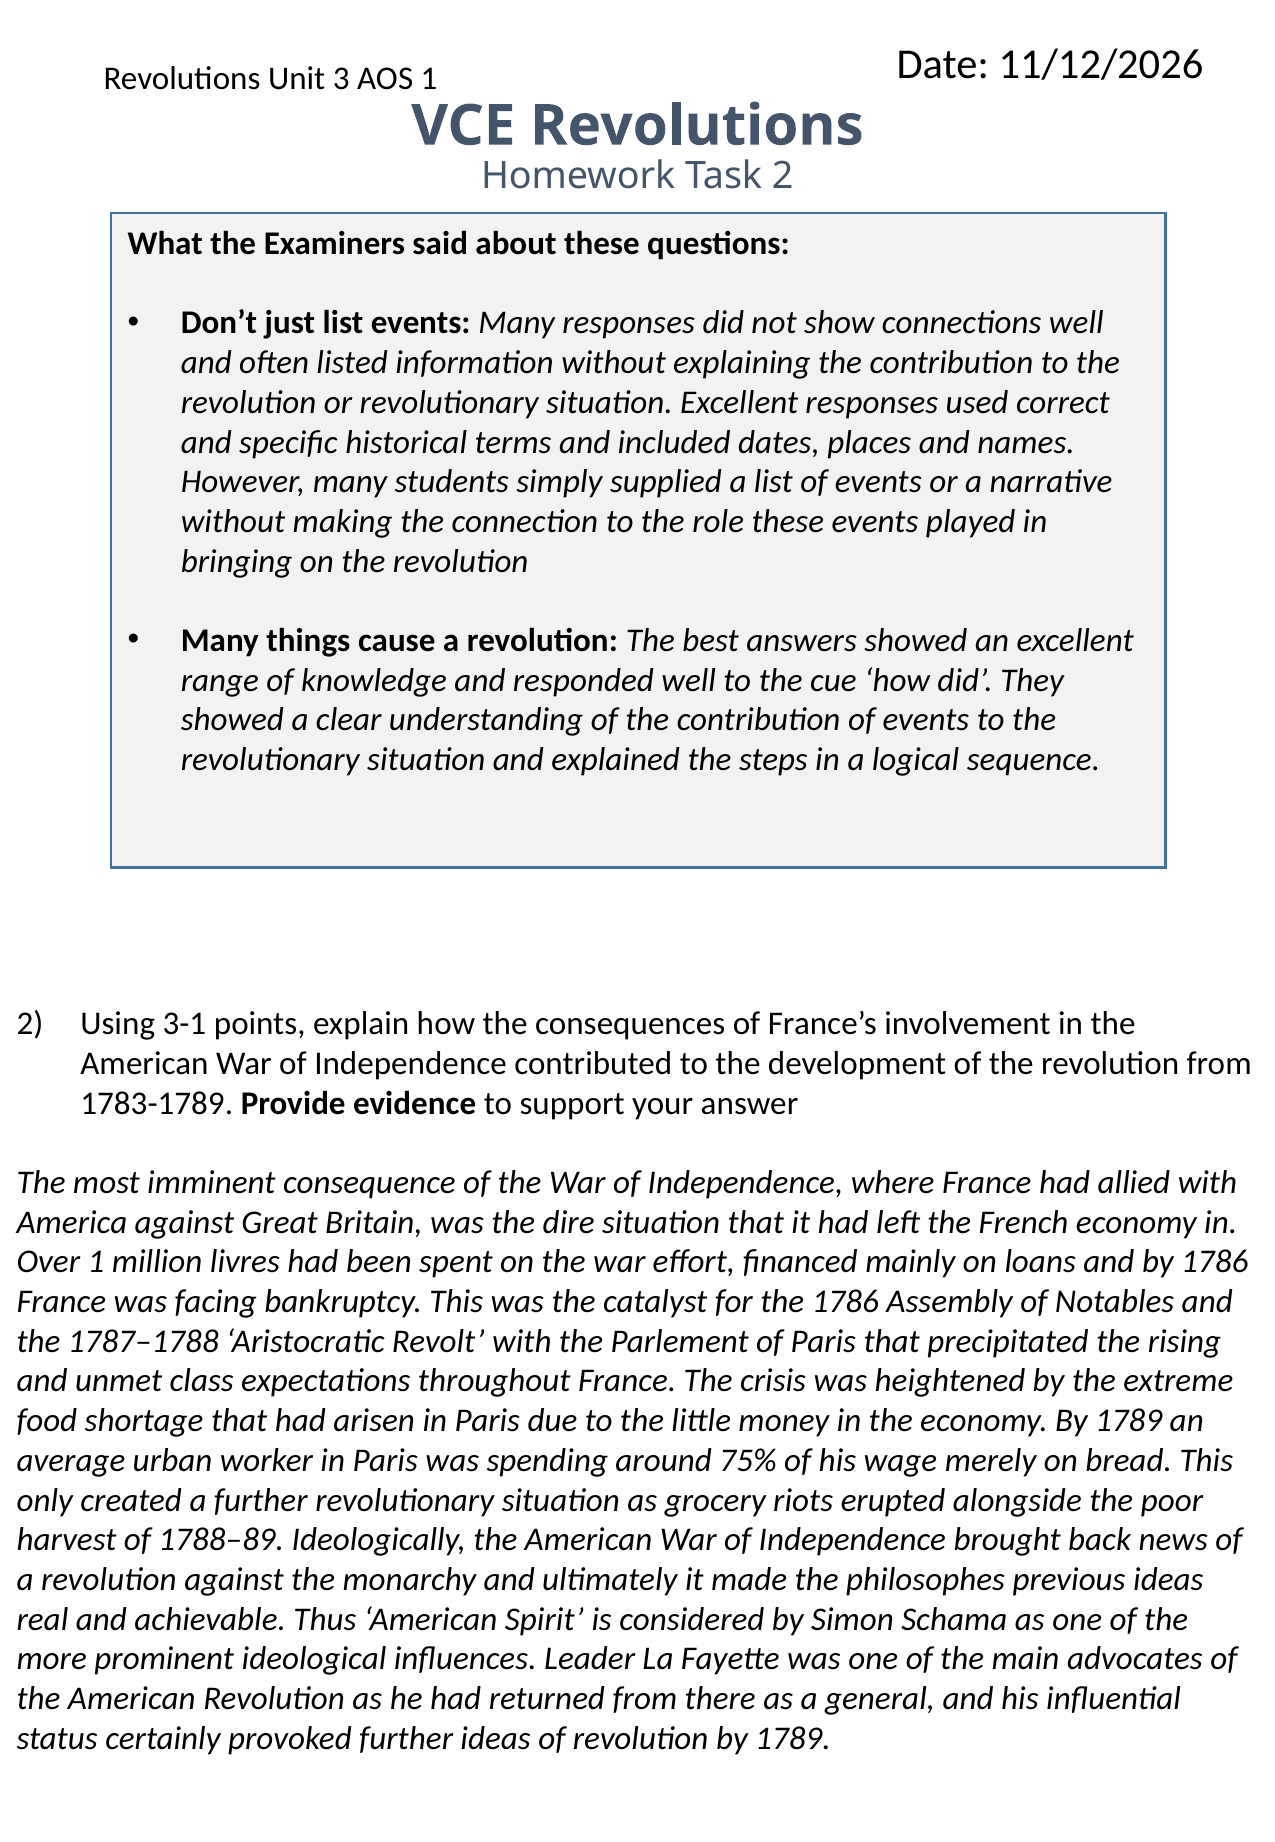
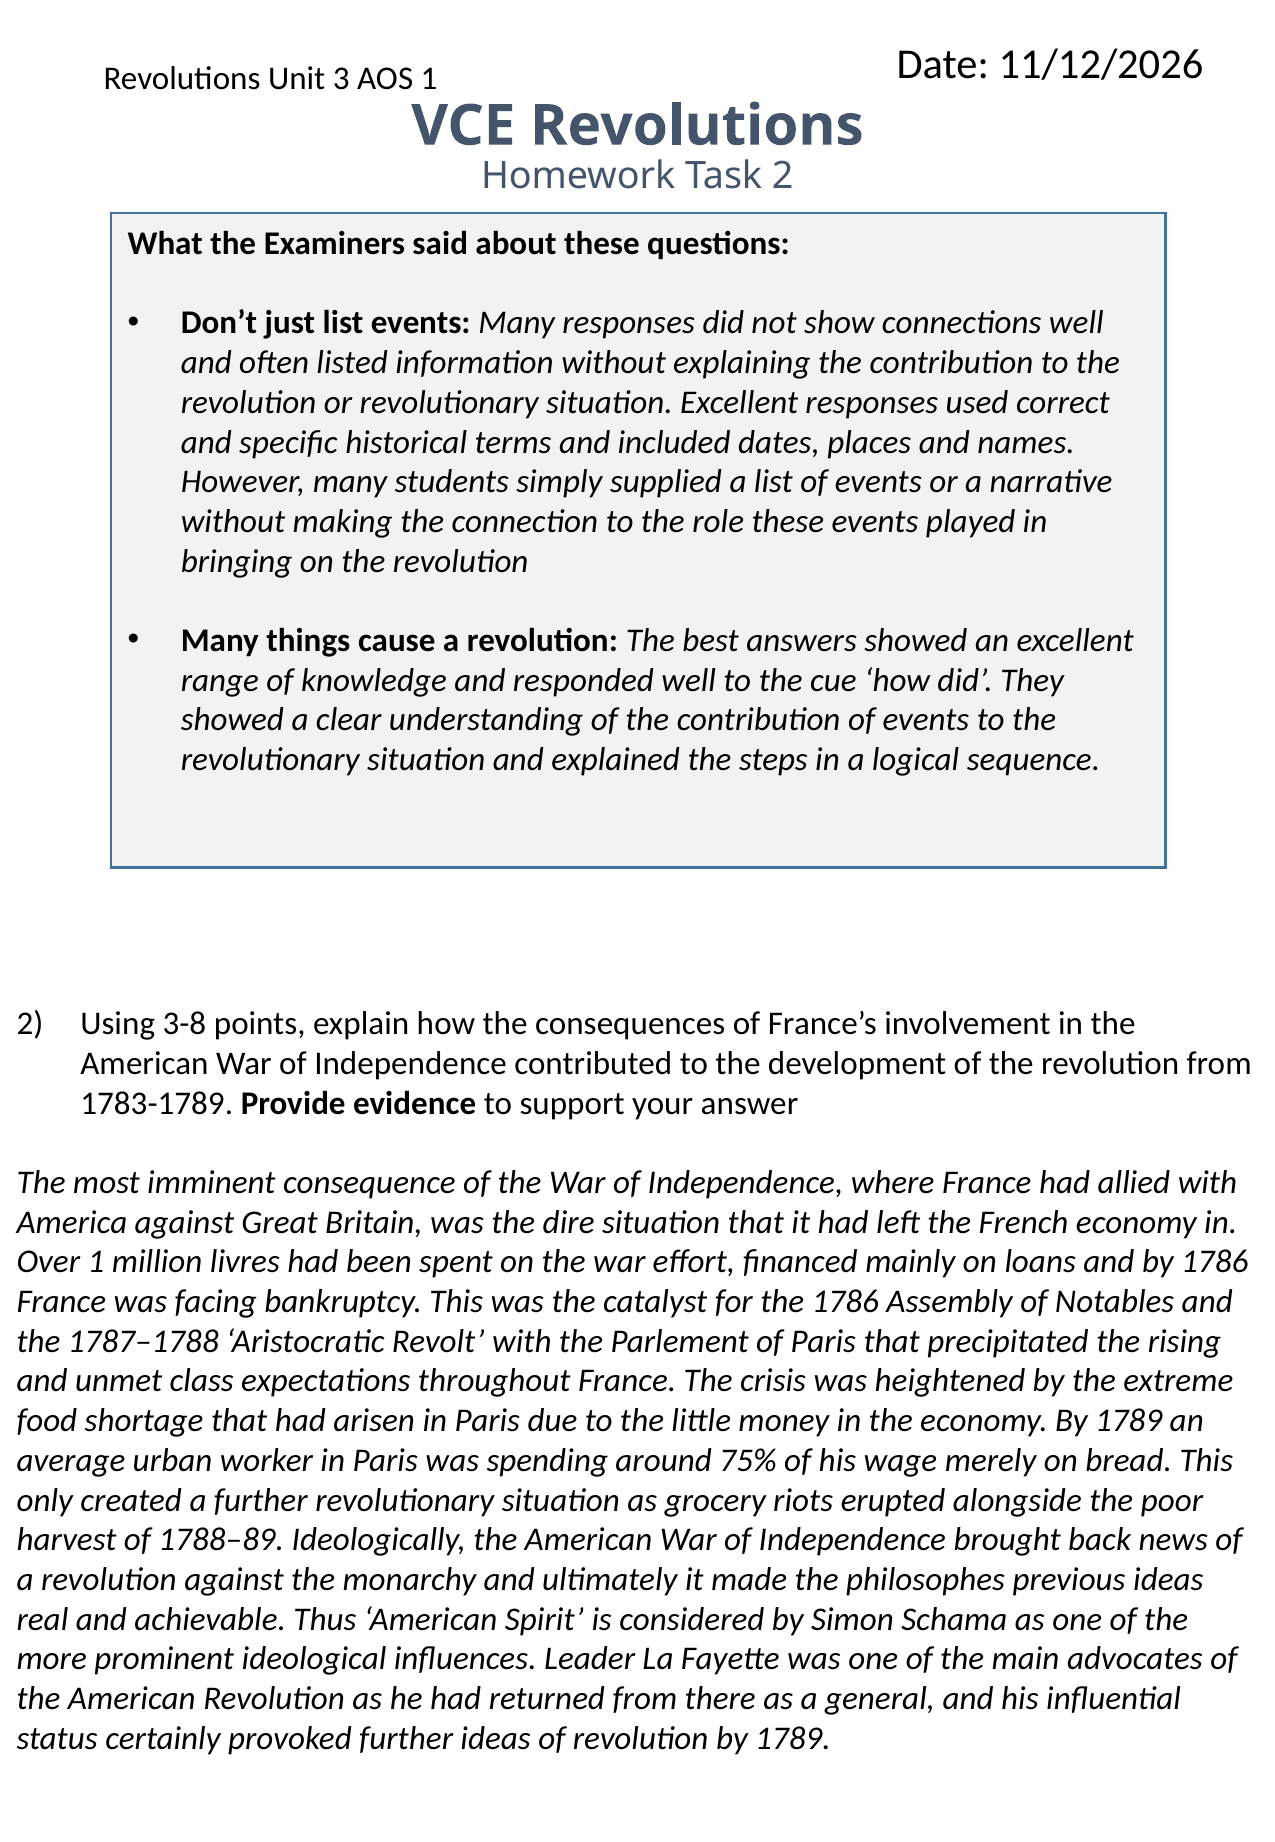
3-1: 3-1 -> 3-8
